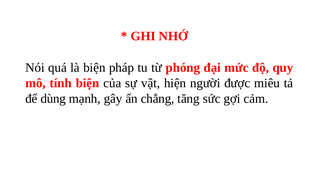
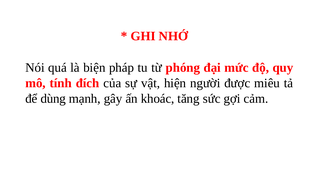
tính biện: biện -> đích
chẳng: chẳng -> khoác
